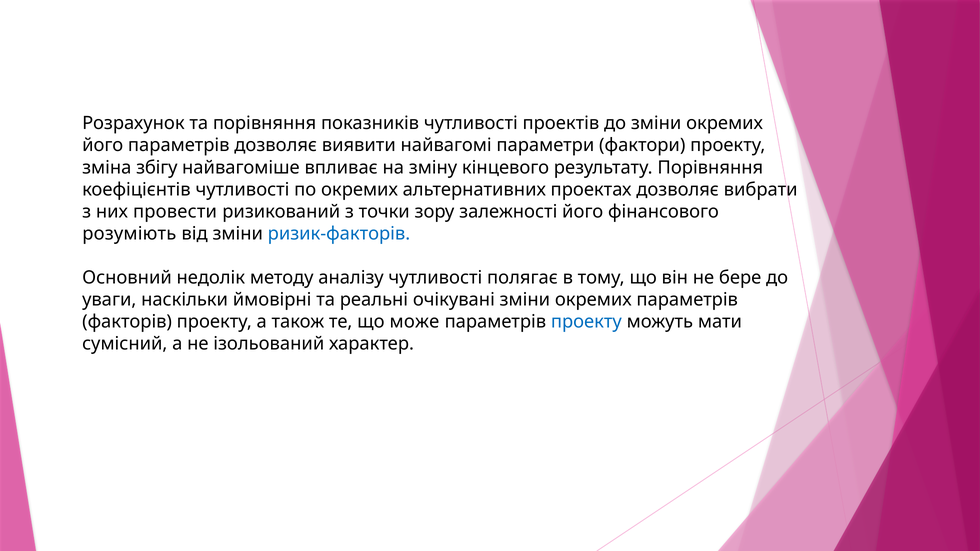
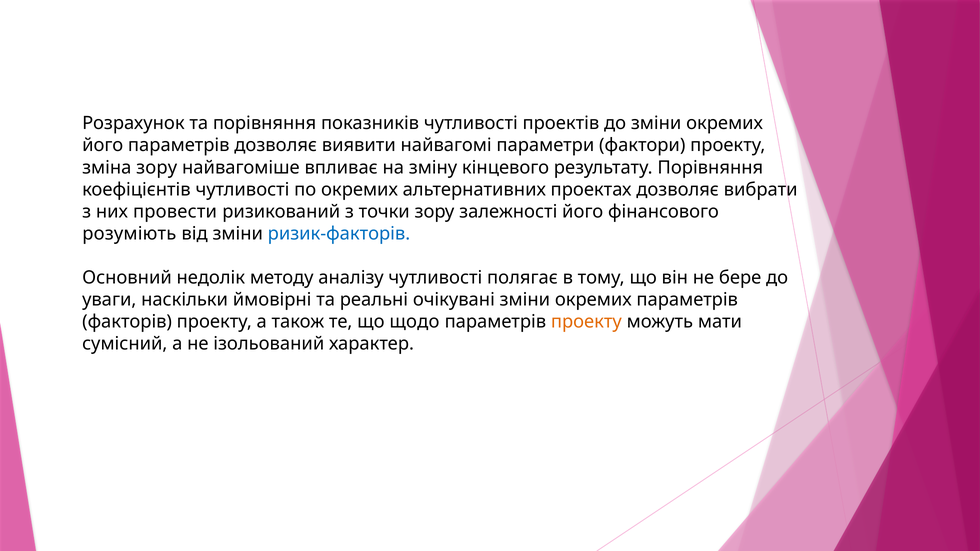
зміна збігу: збігу -> зору
може: може -> щодо
проекту at (586, 322) colour: blue -> orange
